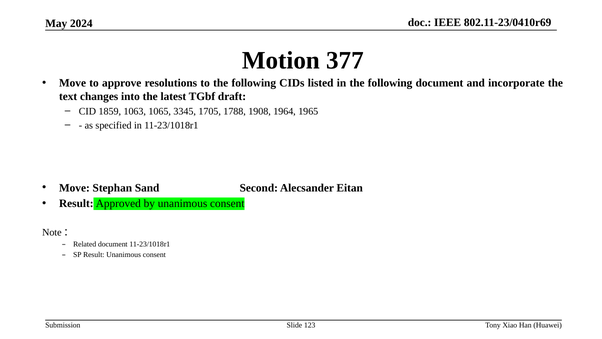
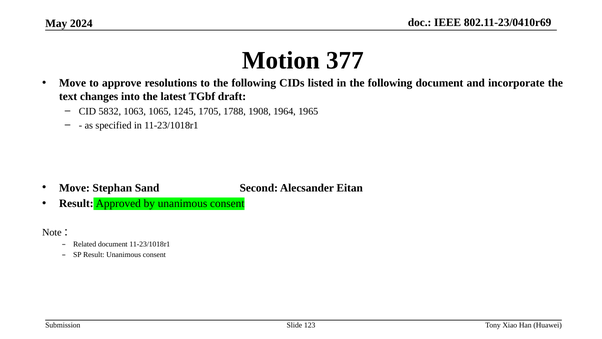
1859: 1859 -> 5832
3345: 3345 -> 1245
